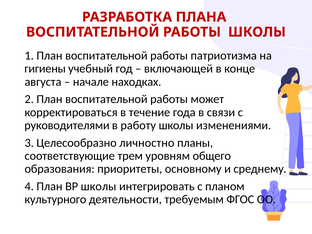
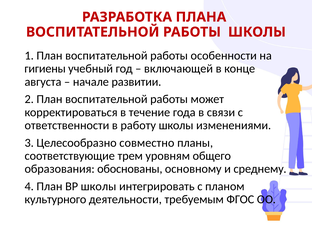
патриотизма: патриотизма -> особенности
находках: находках -> развитии
руководителями: руководителями -> ответственности
личностно: личностно -> совместно
приоритеты: приоритеты -> обоснованы
